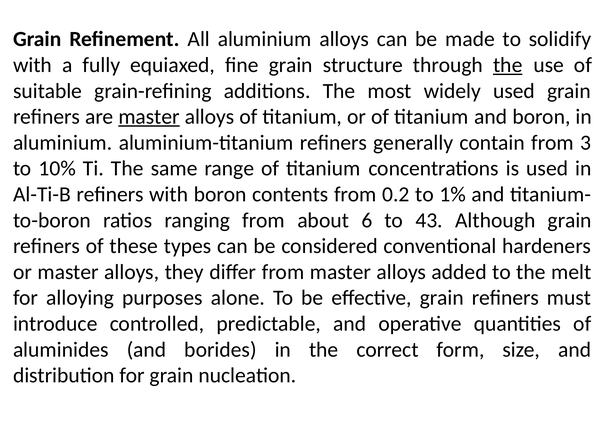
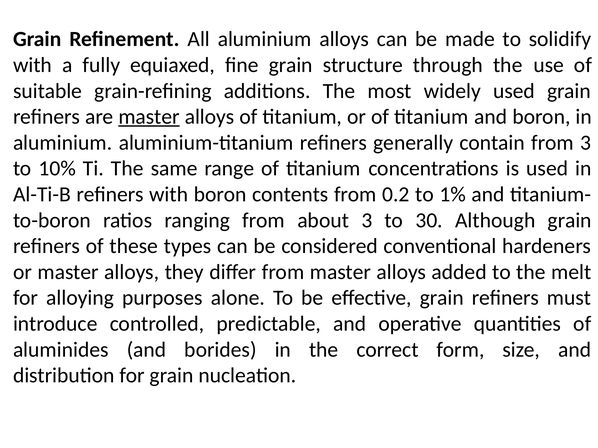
the at (508, 65) underline: present -> none
about 6: 6 -> 3
43: 43 -> 30
